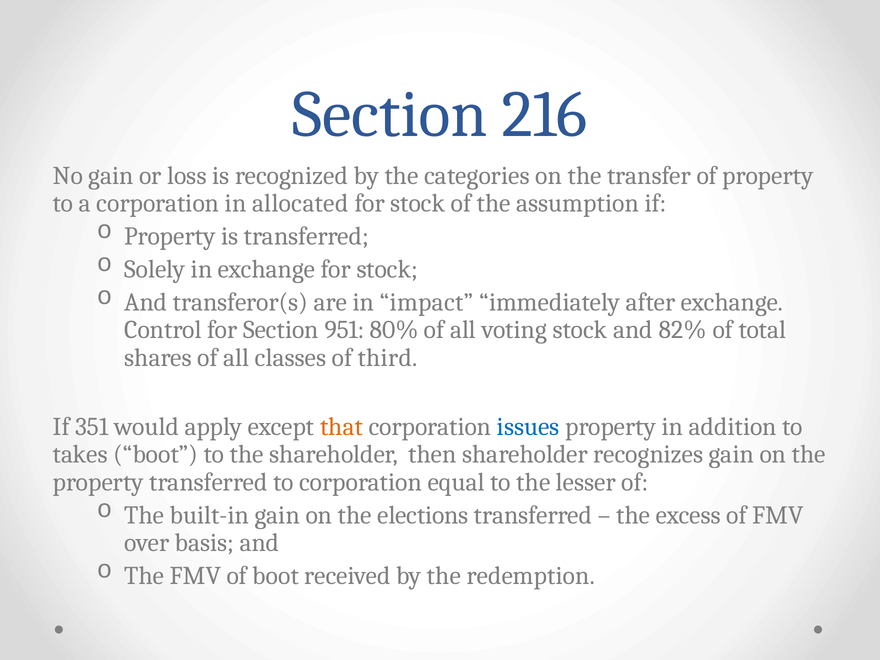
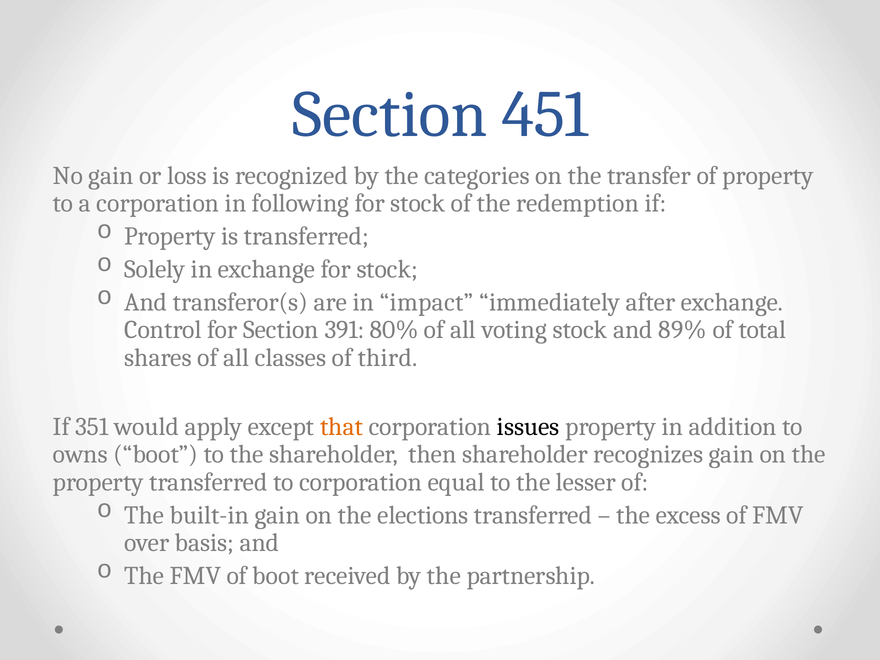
216: 216 -> 451
allocated: allocated -> following
assumption: assumption -> redemption
951: 951 -> 391
82%: 82% -> 89%
issues colour: blue -> black
takes: takes -> owns
redemption: redemption -> partnership
